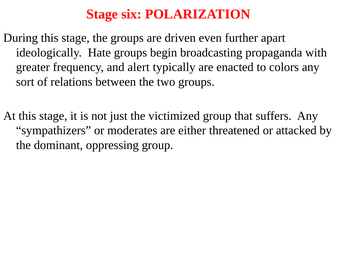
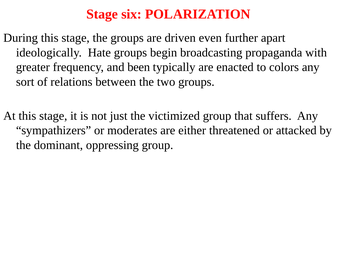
alert: alert -> been
